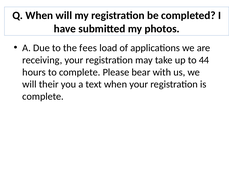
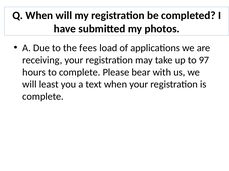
44: 44 -> 97
their: their -> least
